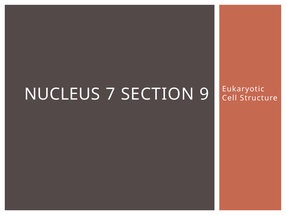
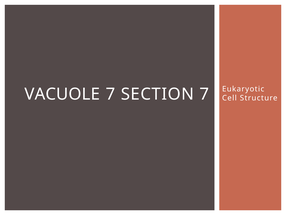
NUCLEUS: NUCLEUS -> VACUOLE
SECTION 9: 9 -> 7
